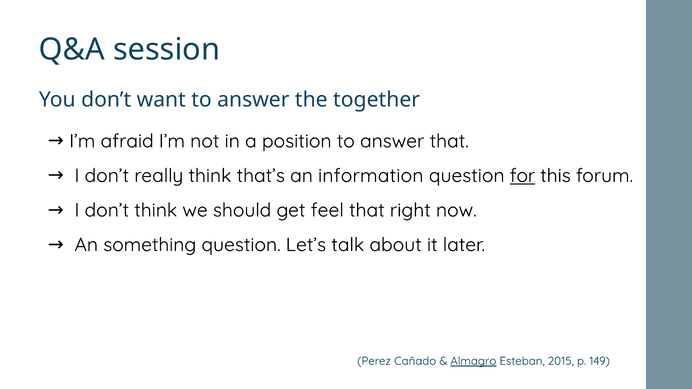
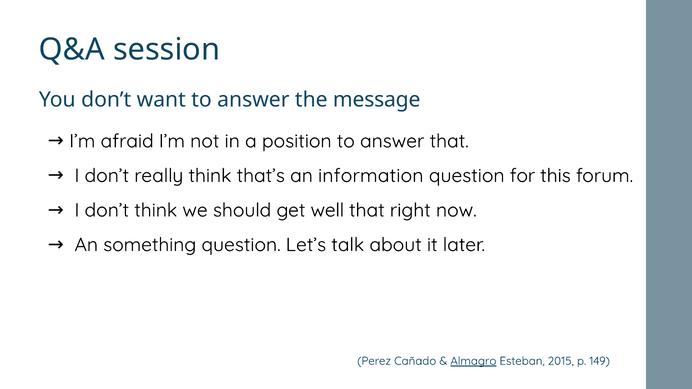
together: together -> message
for underline: present -> none
feel: feel -> well
